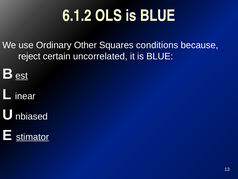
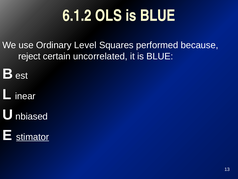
Other: Other -> Level
conditions: conditions -> performed
est underline: present -> none
